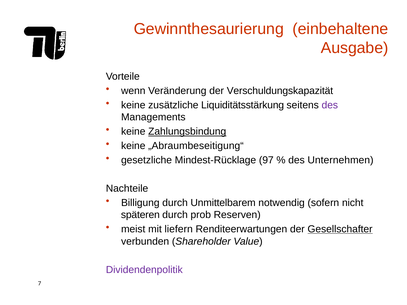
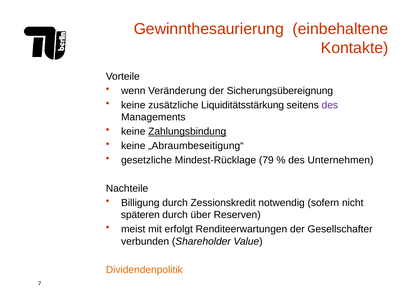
Ausgabe: Ausgabe -> Kontakte
Verschuldungskapazität: Verschuldungskapazität -> Sicherungsübereignung
97: 97 -> 79
Unmittelbarem: Unmittelbarem -> Zessionskredit
prob: prob -> über
liefern: liefern -> erfolgt
Gesellschafter underline: present -> none
Dividendenpolitik colour: purple -> orange
